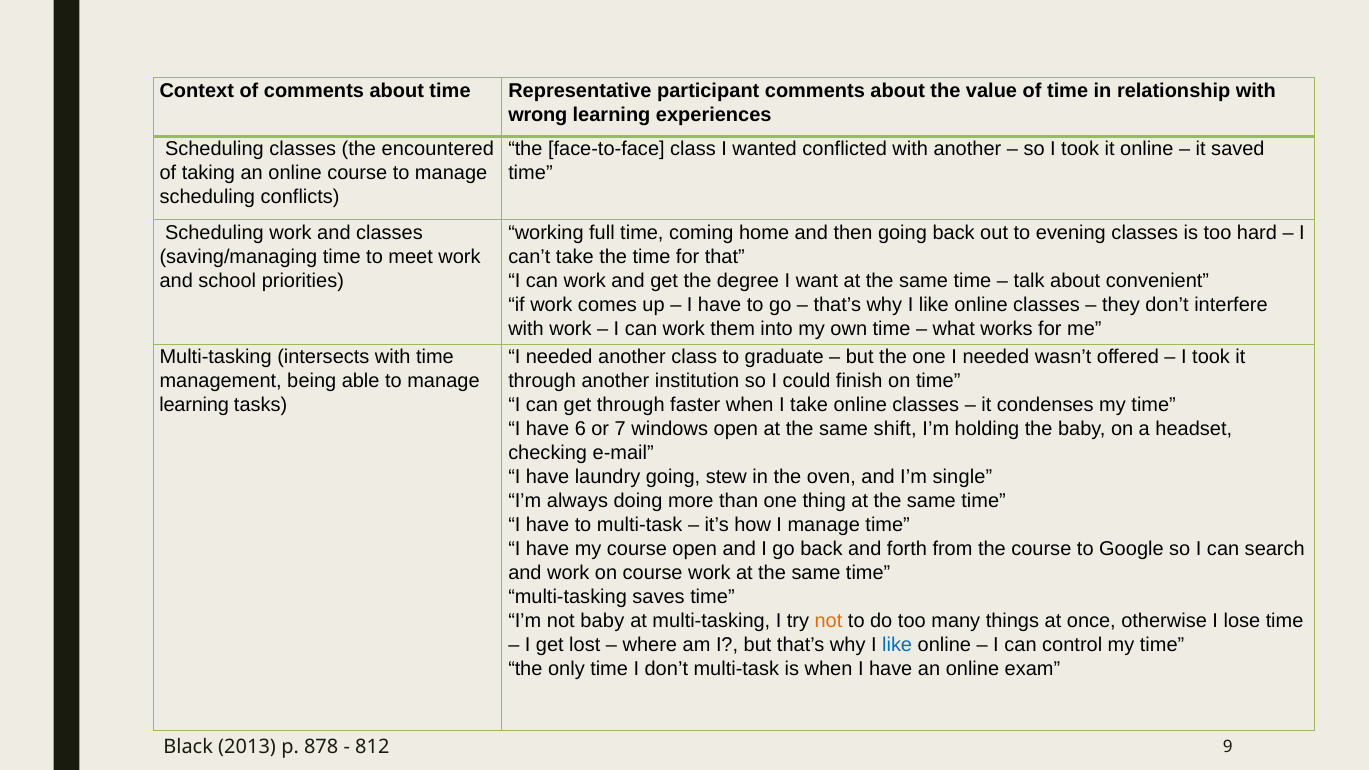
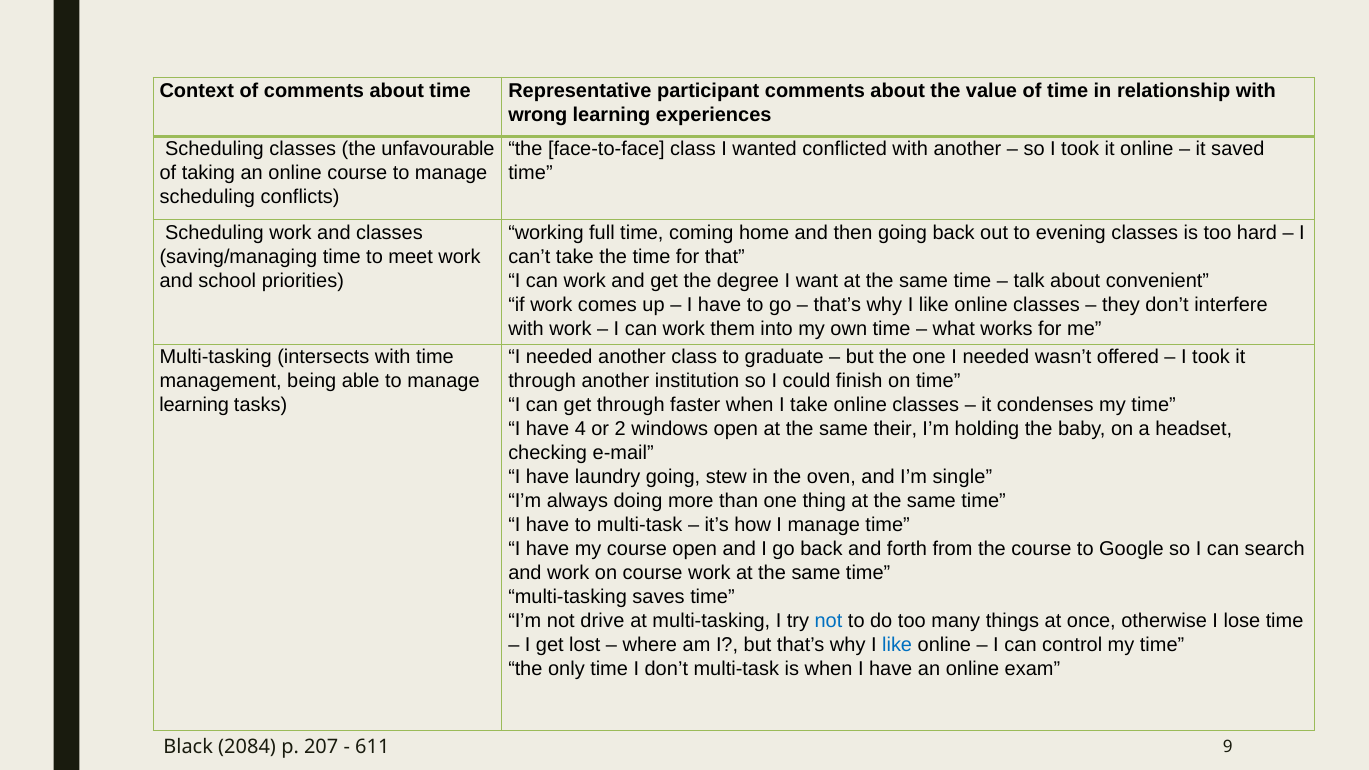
encountered: encountered -> unfavourable
6: 6 -> 4
7: 7 -> 2
shift: shift -> their
not baby: baby -> drive
not at (828, 621) colour: orange -> blue
2013: 2013 -> 2084
878: 878 -> 207
812: 812 -> 611
